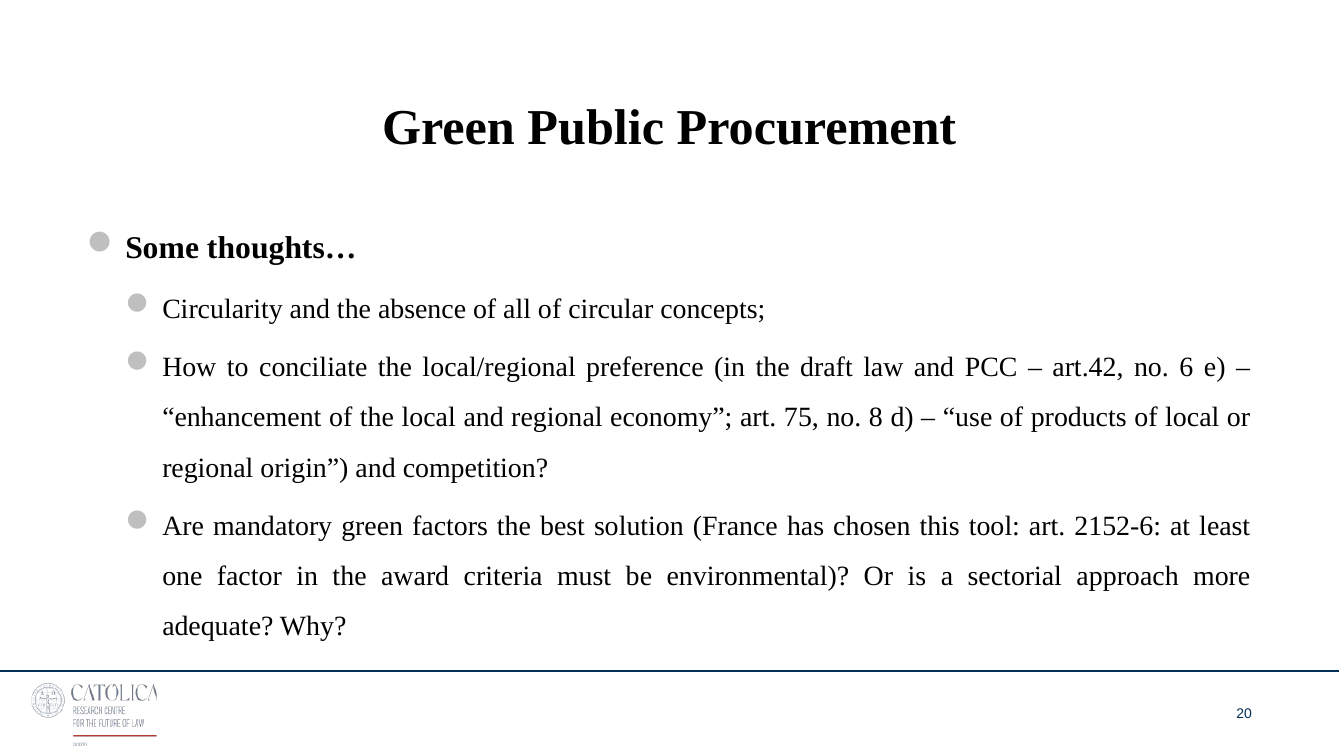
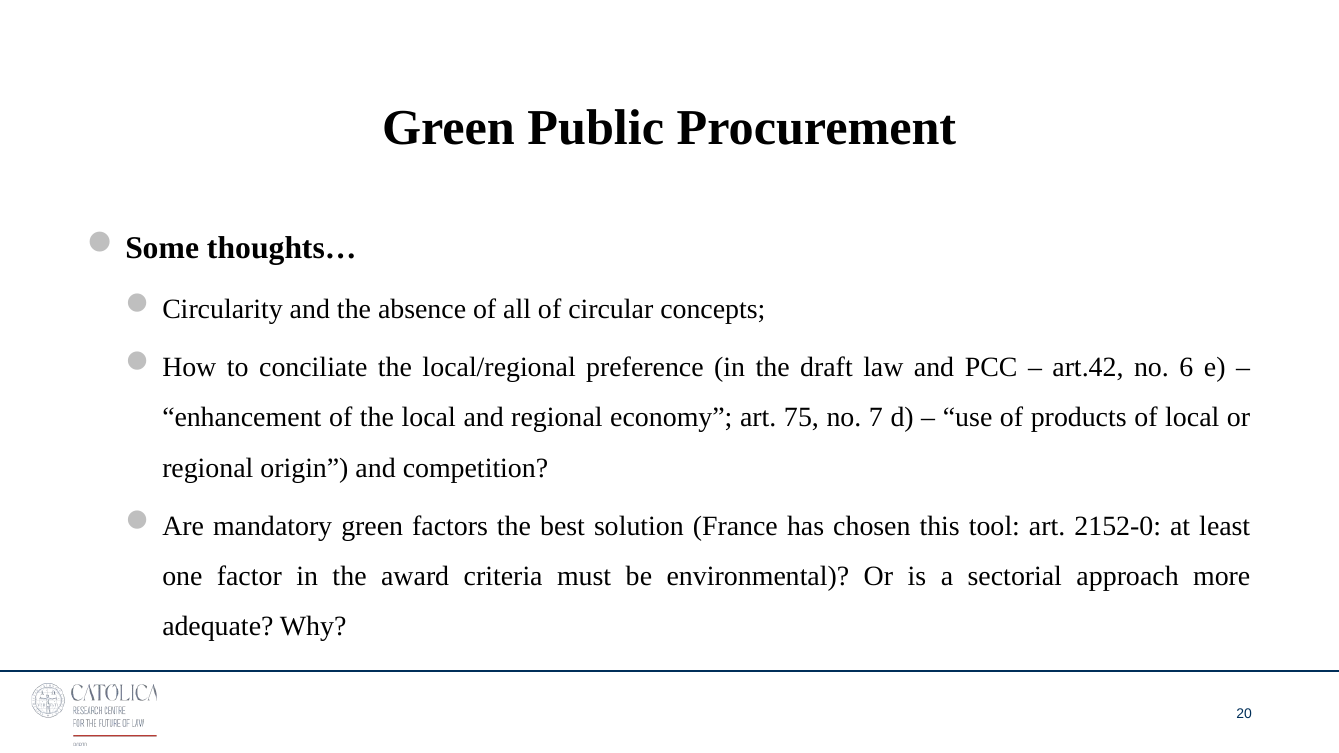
8: 8 -> 7
2152-6: 2152-6 -> 2152-0
